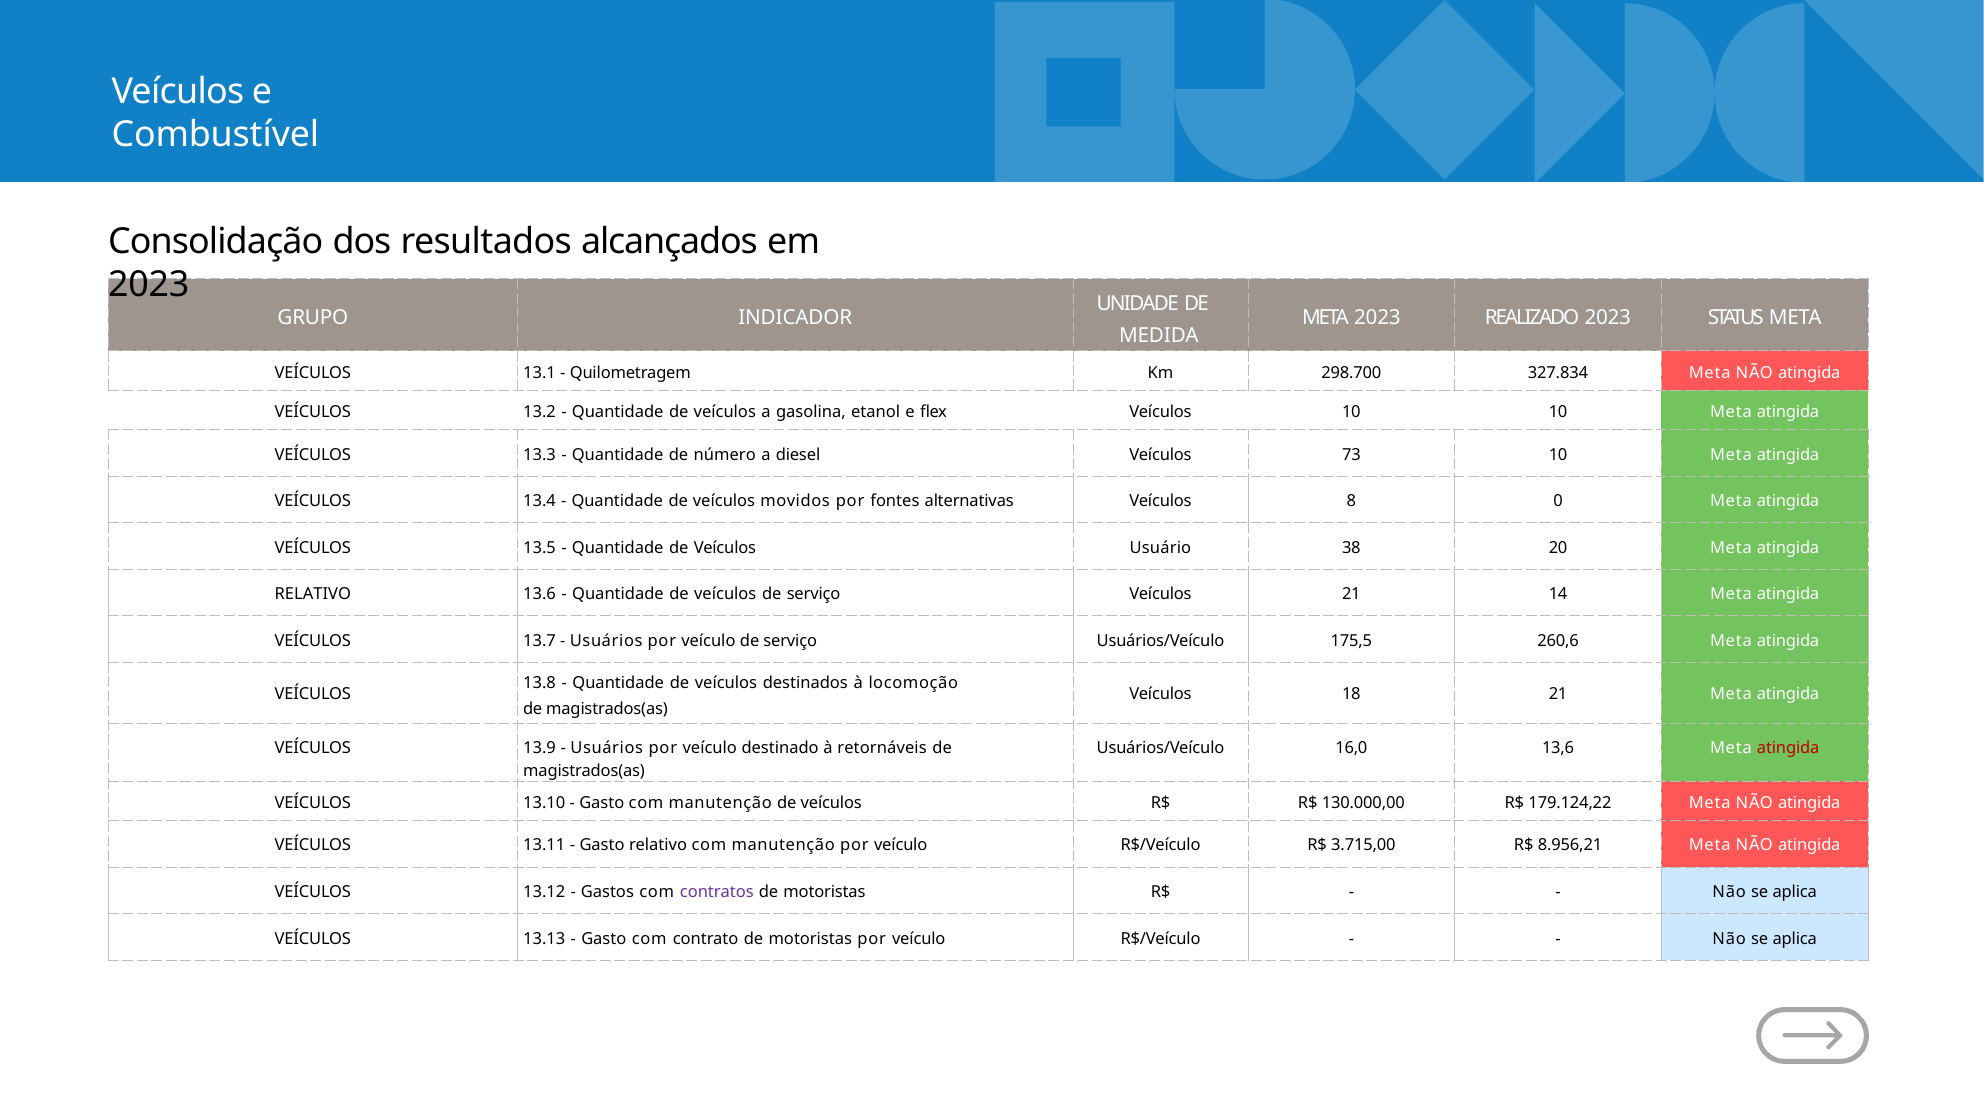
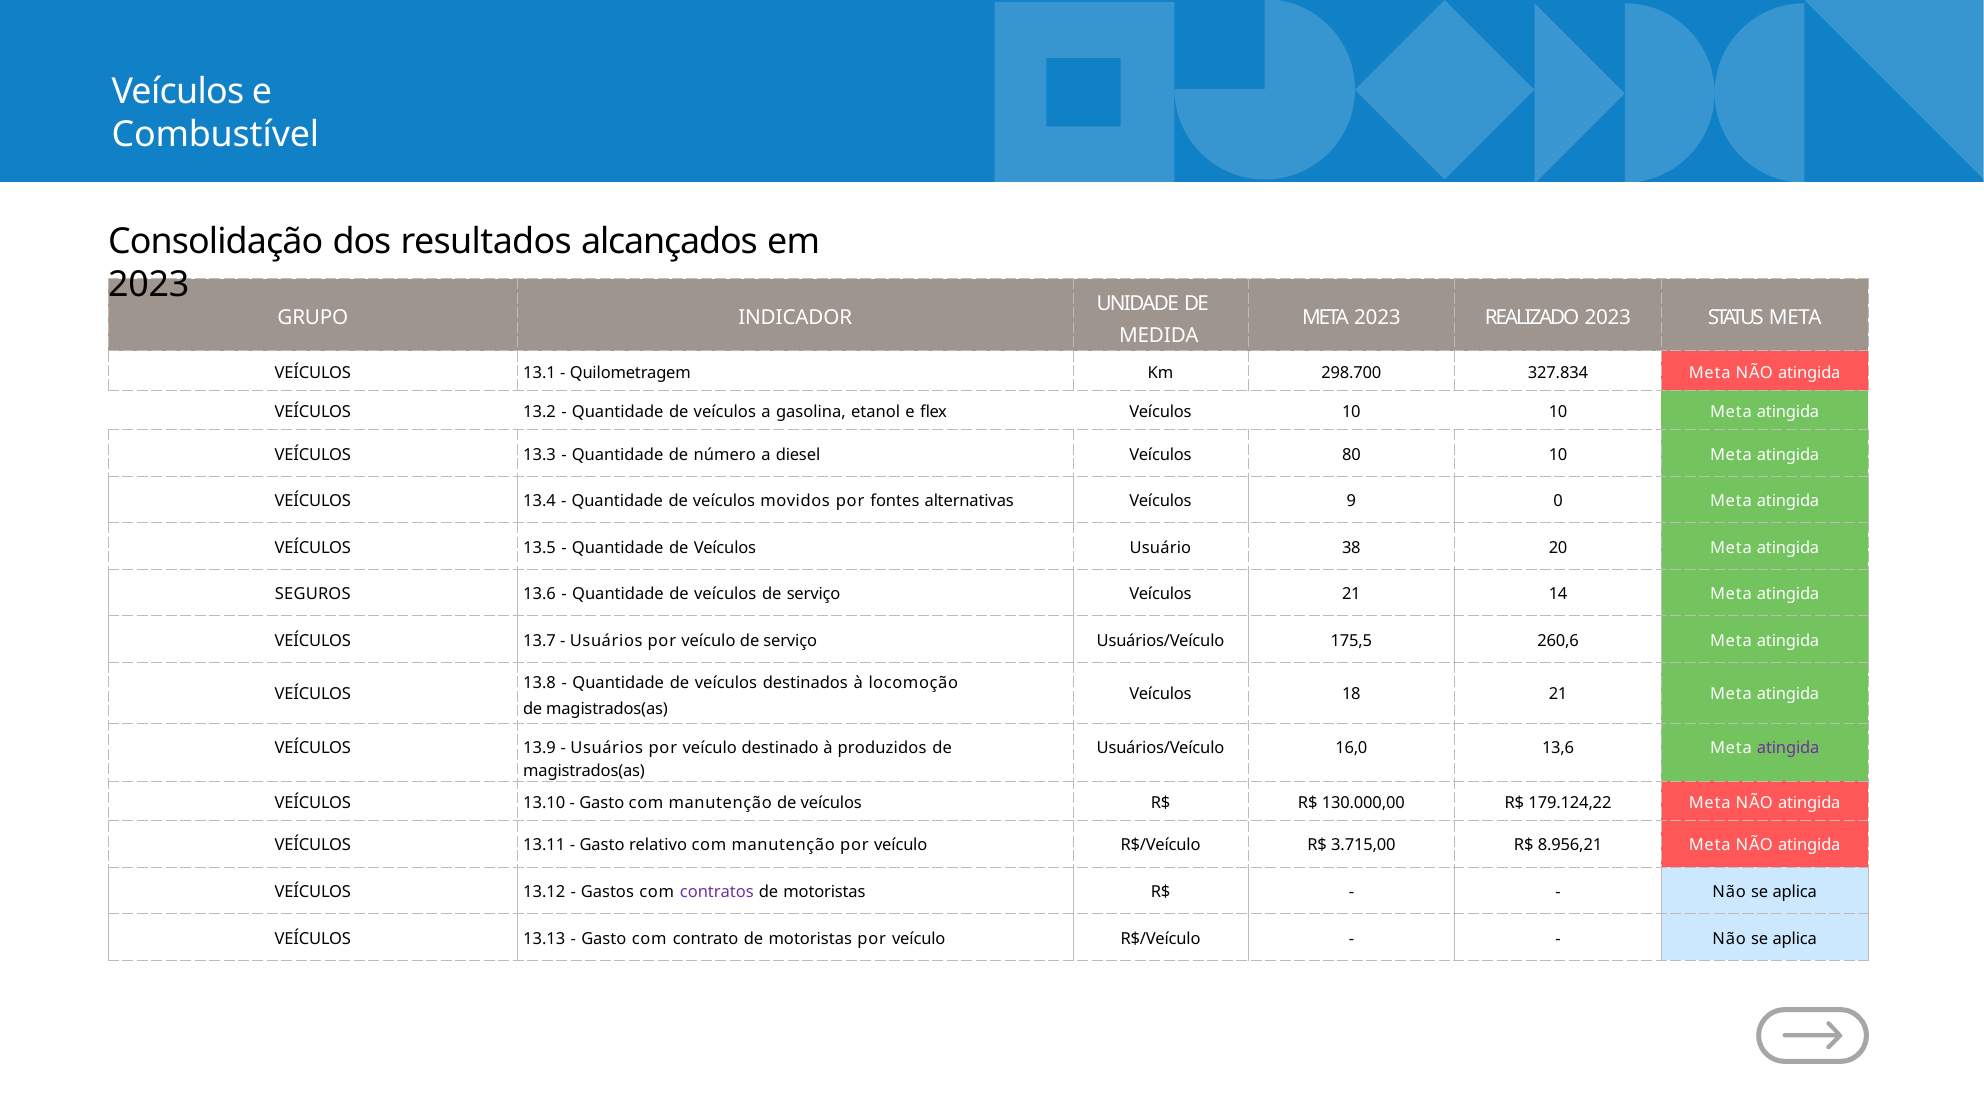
73: 73 -> 80
8: 8 -> 9
RELATIVO at (313, 594): RELATIVO -> SEGUROS
retornáveis: retornáveis -> produzidos
atingida at (1788, 748) colour: red -> purple
